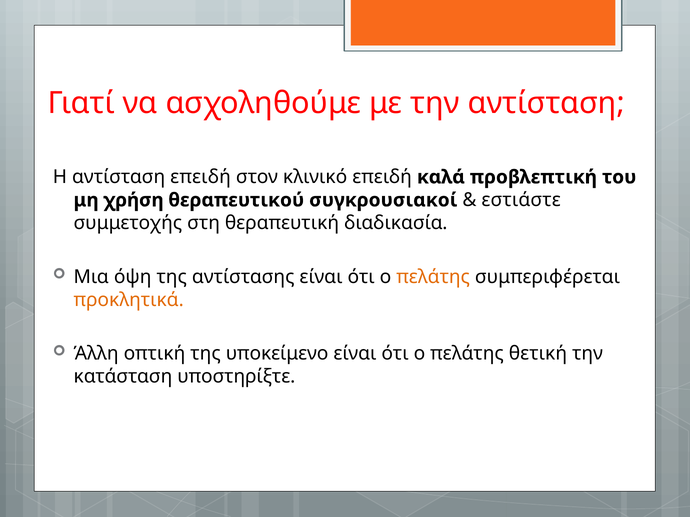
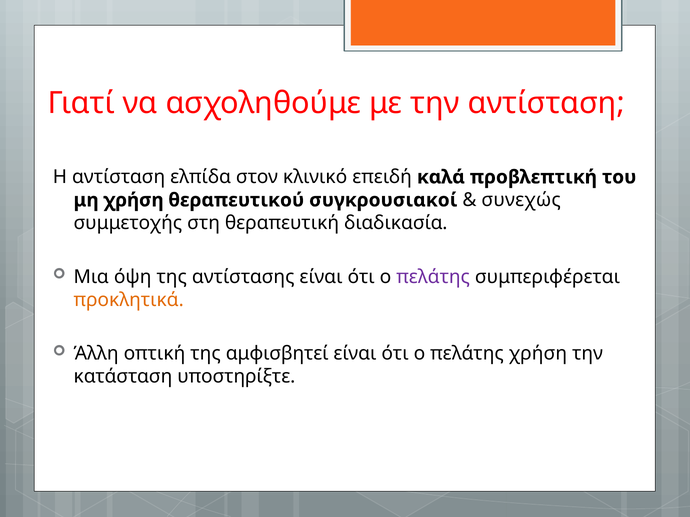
αντίσταση επειδή: επειδή -> ελπίδα
εστιάστε: εστιάστε -> συνεχώς
πελάτης at (433, 277) colour: orange -> purple
υποκείμενο: υποκείμενο -> αμφισβητεί
πελάτης θετική: θετική -> χρήση
